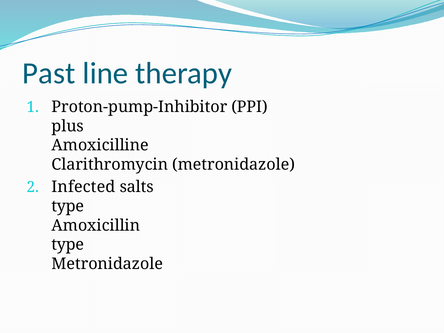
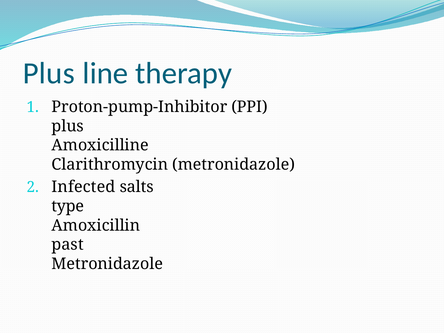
Past at (49, 73): Past -> Plus
type at (68, 245): type -> past
